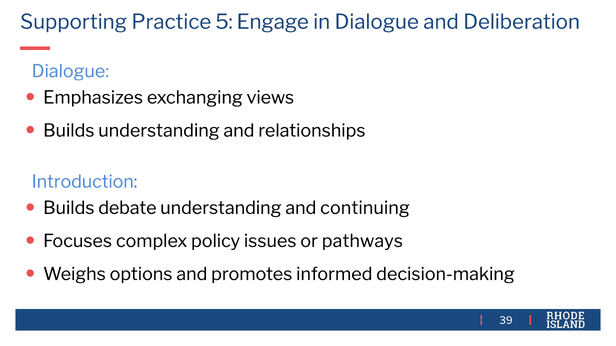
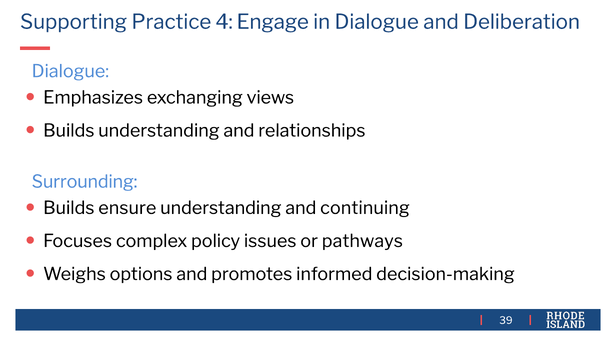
5: 5 -> 4
Introduction: Introduction -> Surrounding
debate: debate -> ensure
